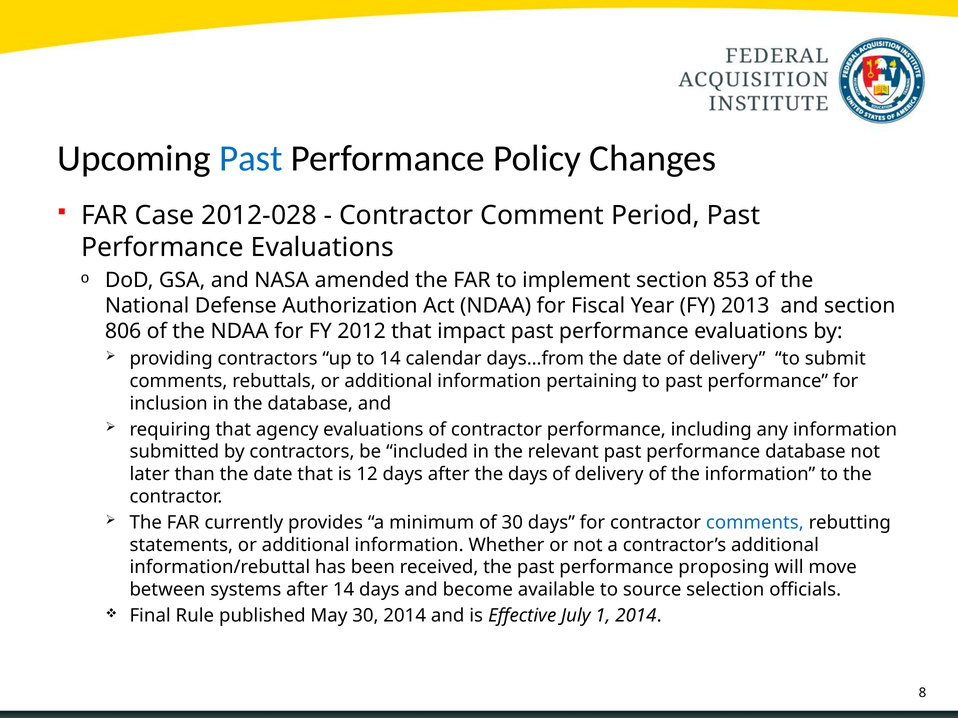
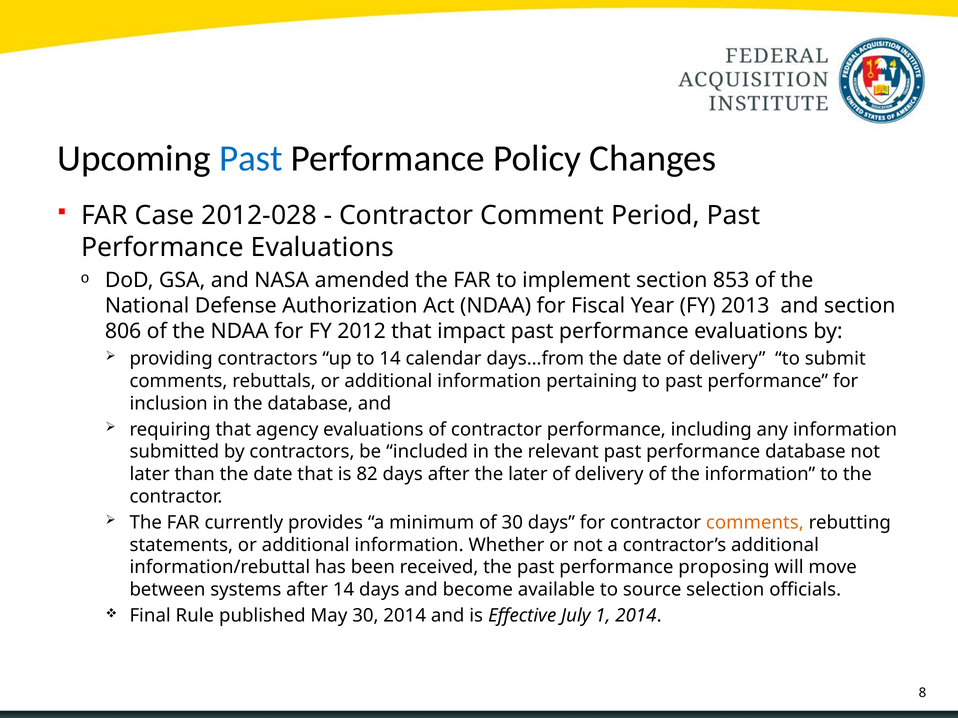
12: 12 -> 82
the days: days -> later
comments at (755, 523) colour: blue -> orange
